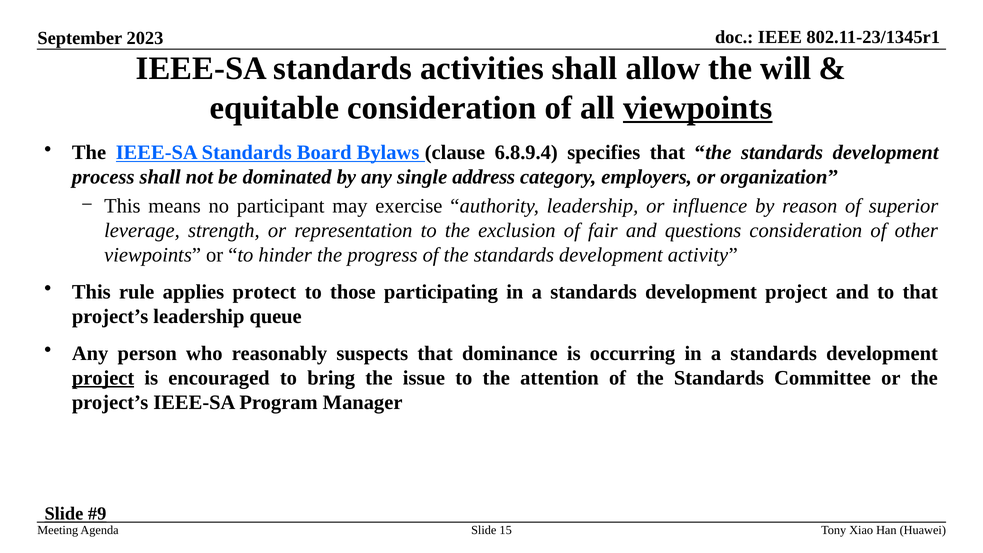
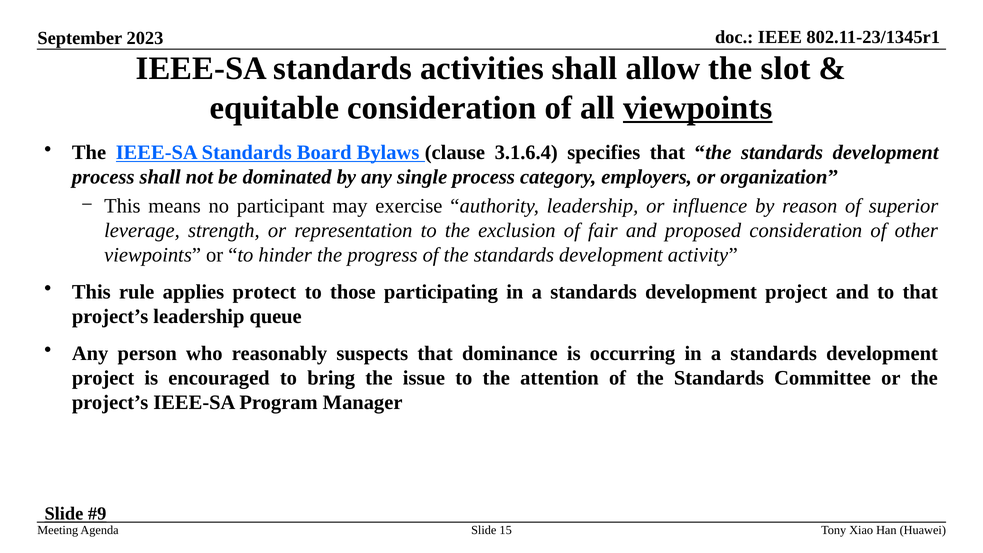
will: will -> slot
6.8.9.4: 6.8.9.4 -> 3.1.6.4
single address: address -> process
questions: questions -> proposed
project at (103, 378) underline: present -> none
